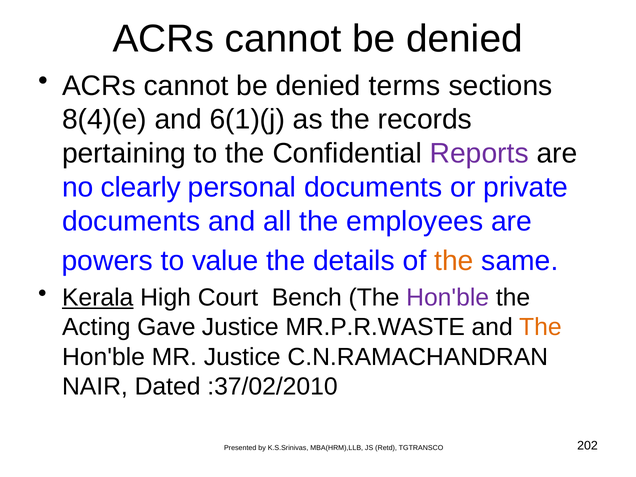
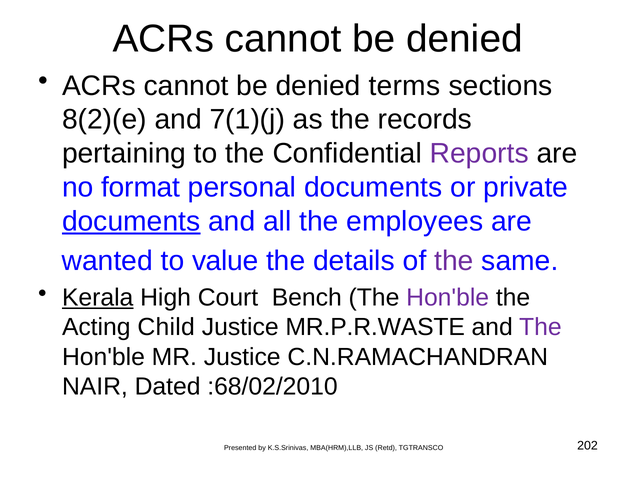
8(4)(e: 8(4)(e -> 8(2)(e
6(1)(j: 6(1)(j -> 7(1)(j
clearly: clearly -> format
documents at (131, 221) underline: none -> present
powers: powers -> wanted
the at (454, 261) colour: orange -> purple
Gave: Gave -> Child
The at (540, 327) colour: orange -> purple
:37/02/2010: :37/02/2010 -> :68/02/2010
